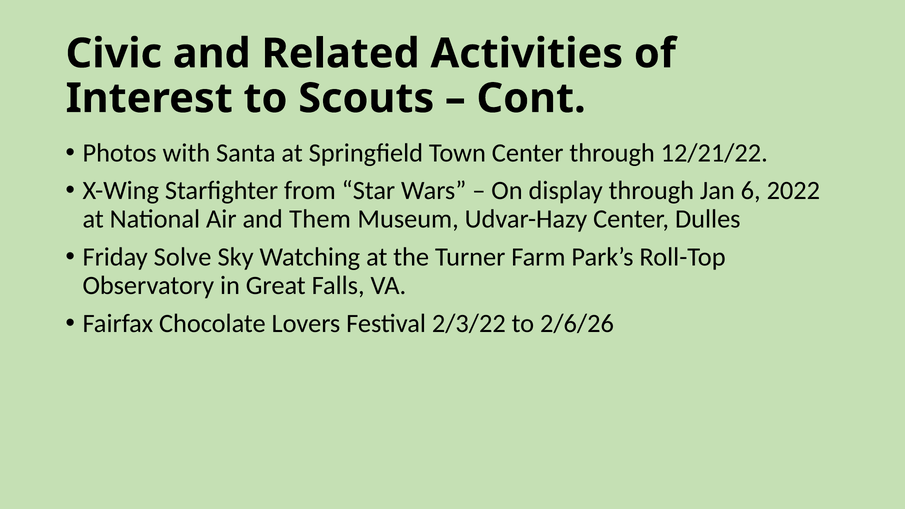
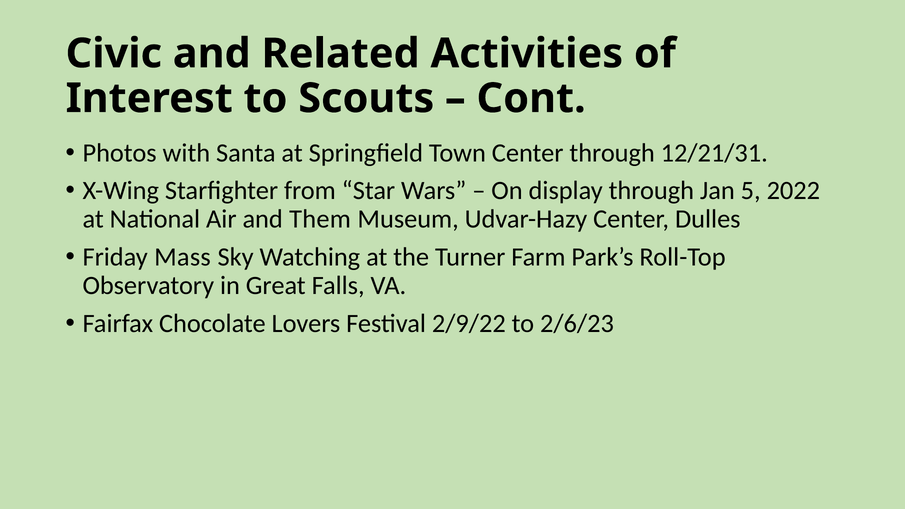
12/21/22: 12/21/22 -> 12/21/31
6: 6 -> 5
Solve: Solve -> Mass
2/3/22: 2/3/22 -> 2/9/22
2/6/26: 2/6/26 -> 2/6/23
